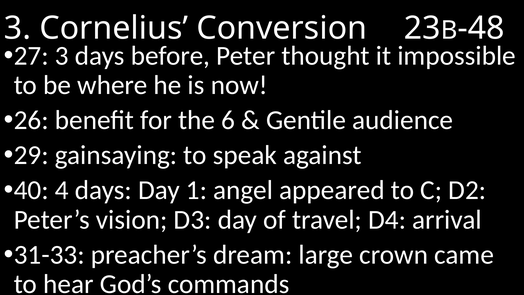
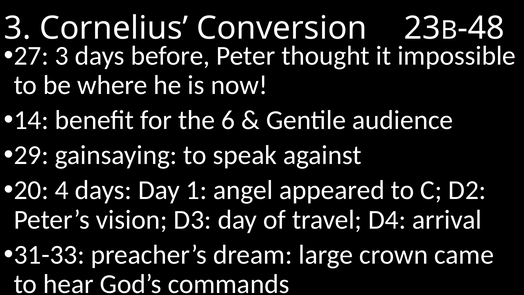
26: 26 -> 14
40: 40 -> 20
